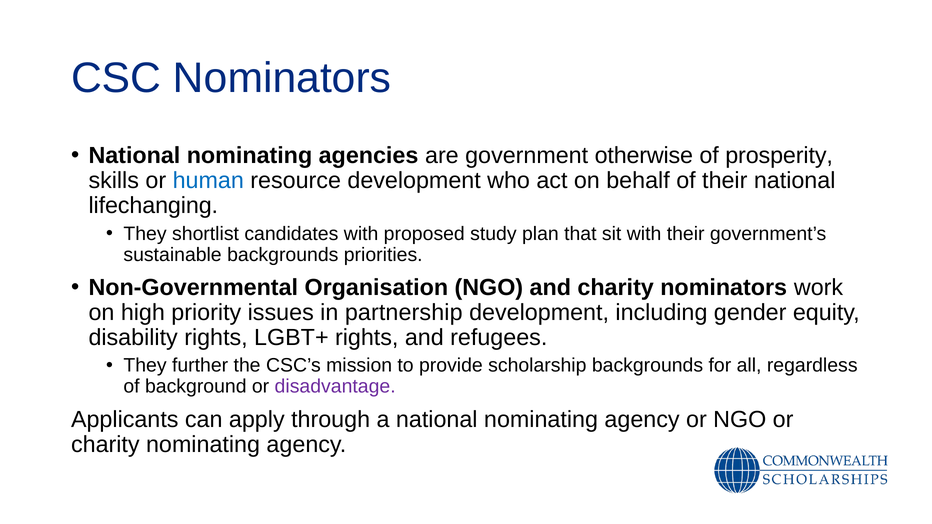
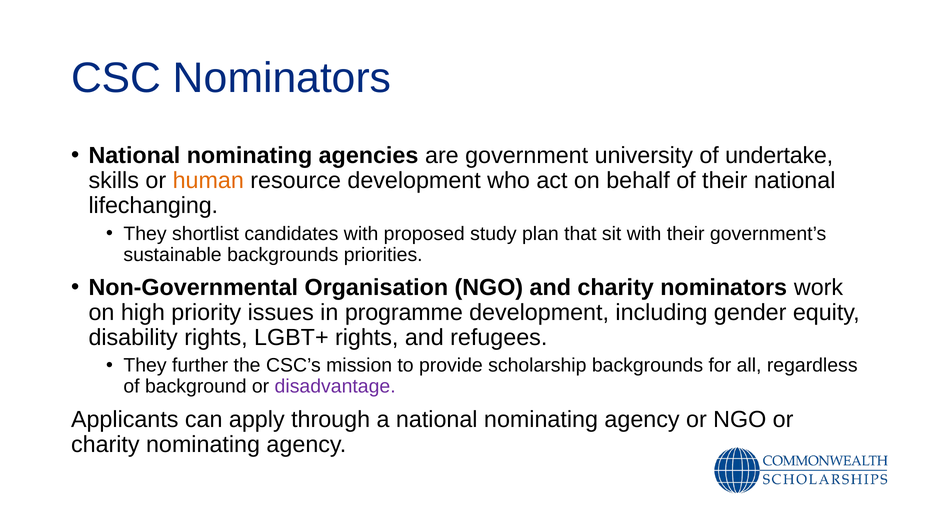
otherwise: otherwise -> university
prosperity: prosperity -> undertake
human colour: blue -> orange
partnership: partnership -> programme
